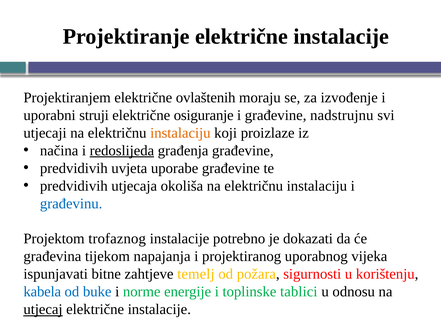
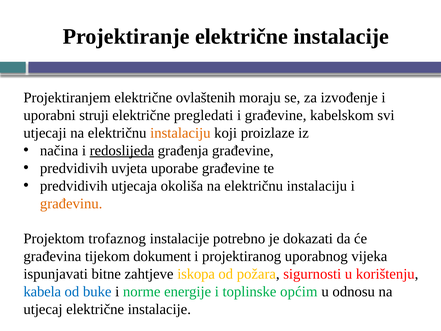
osiguranje: osiguranje -> pregledati
nadstrujnu: nadstrujnu -> kabelskom
građevinu colour: blue -> orange
napajanja: napajanja -> dokument
temelj: temelj -> iskopa
tablici: tablici -> općim
utjecaj underline: present -> none
